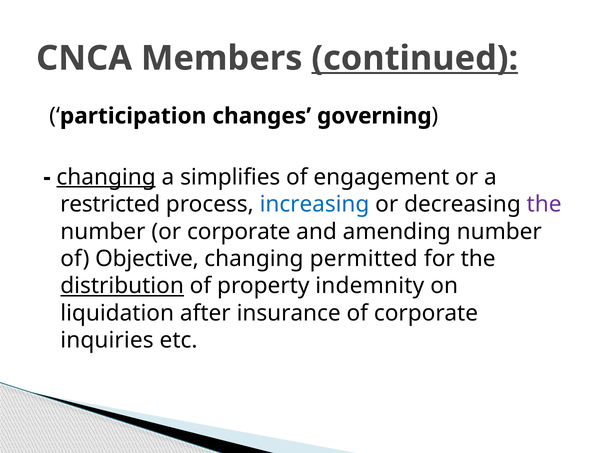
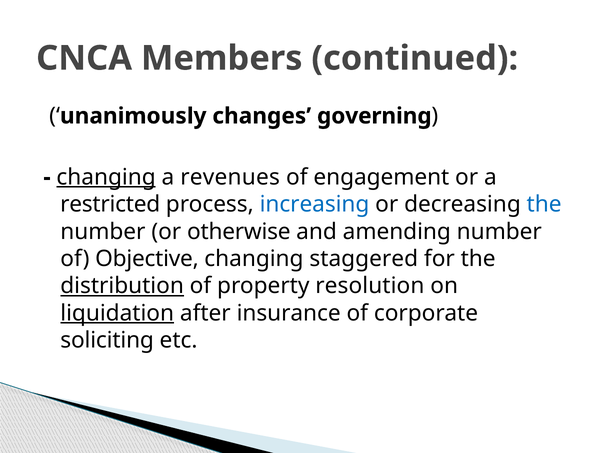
continued underline: present -> none
participation: participation -> unanimously
simplifies: simplifies -> revenues
the at (544, 204) colour: purple -> blue
or corporate: corporate -> otherwise
permitted: permitted -> staggered
indemnity: indemnity -> resolution
liquidation underline: none -> present
inquiries: inquiries -> soliciting
